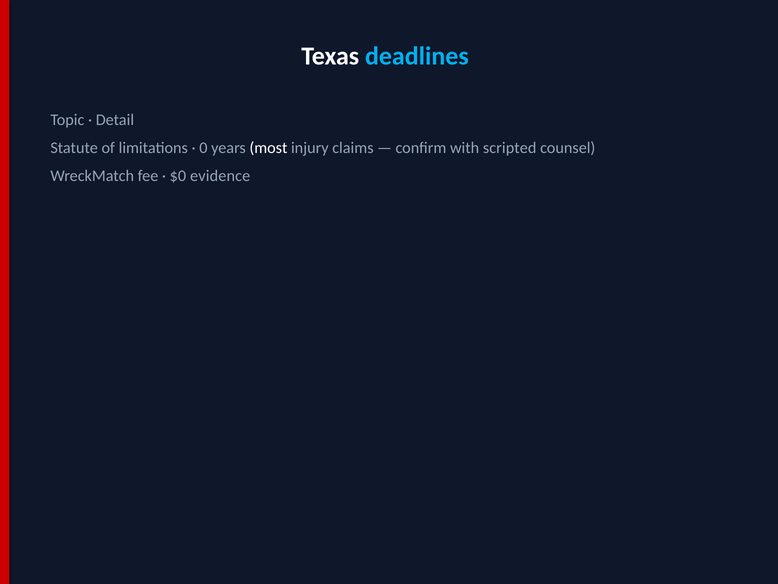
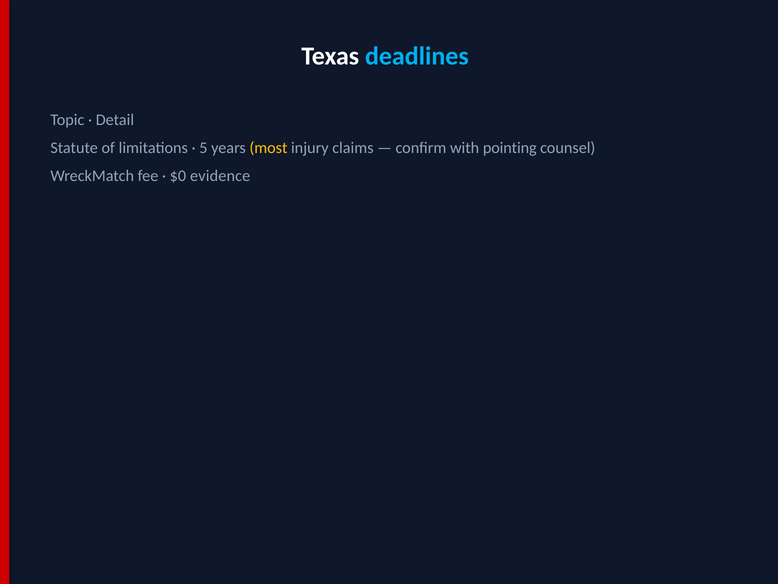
0: 0 -> 5
most colour: white -> yellow
scripted: scripted -> pointing
